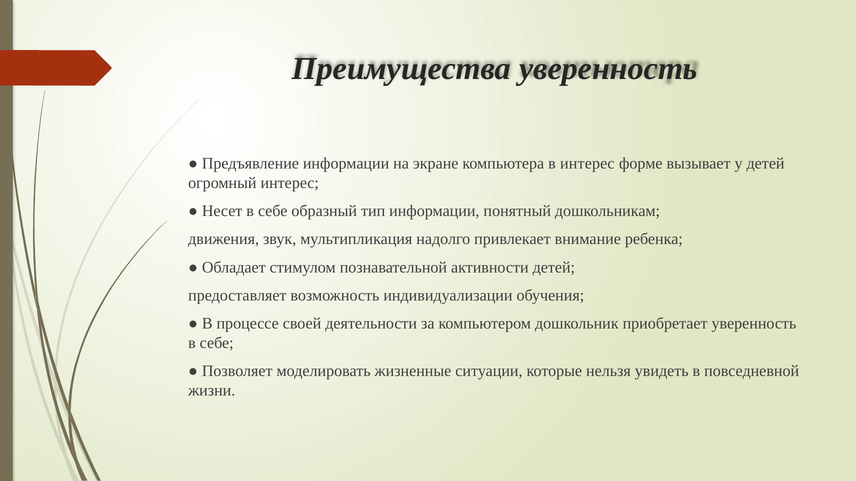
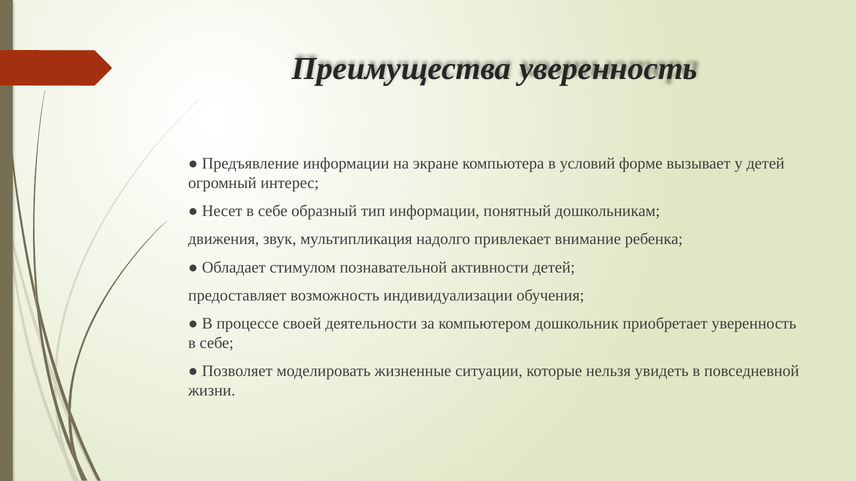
в интерес: интерес -> условий
